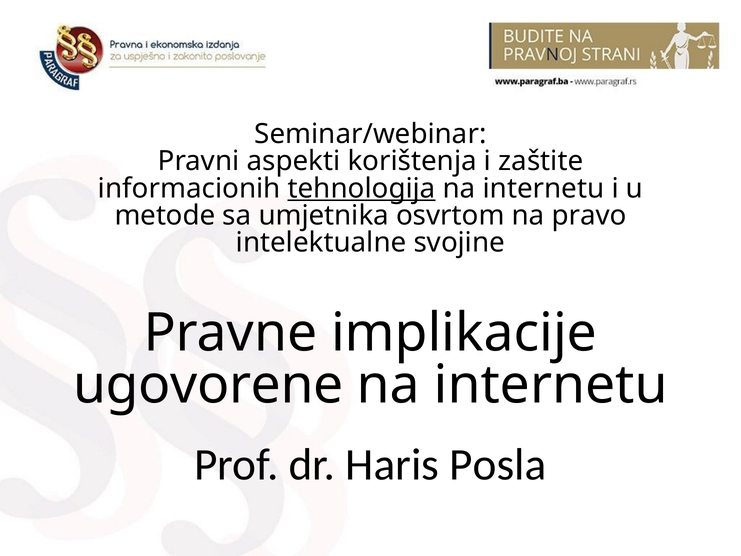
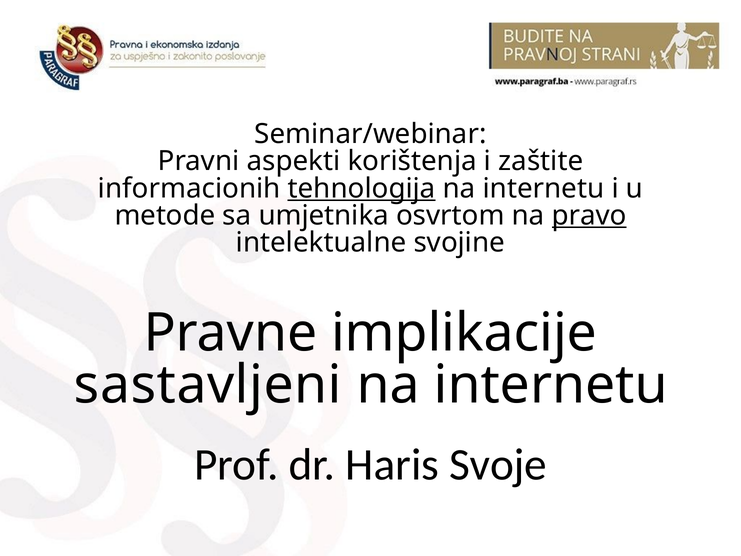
pravo underline: none -> present
ugovorene: ugovorene -> sastavljeni
Posla: Posla -> Svoje
